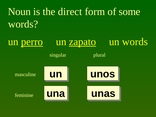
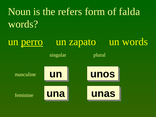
direct: direct -> refers
some: some -> falda
zapato underline: present -> none
